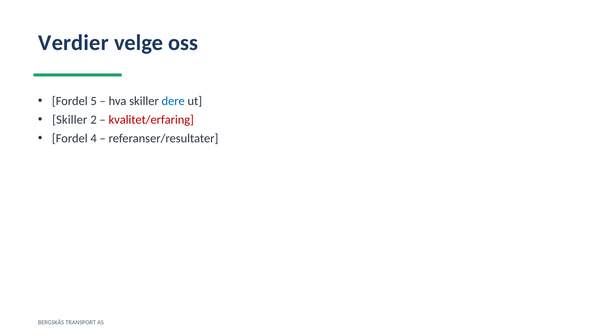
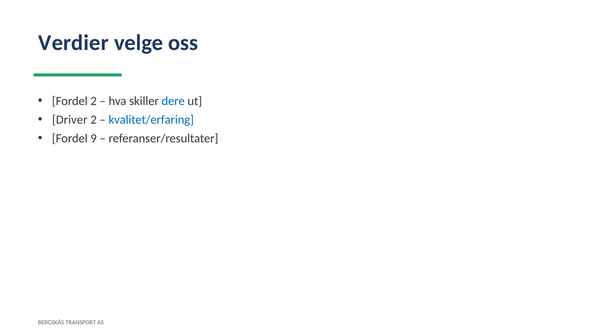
Fordel 5: 5 -> 2
Skiller at (70, 120): Skiller -> Driver
kvalitet/erfaring colour: red -> blue
4: 4 -> 9
